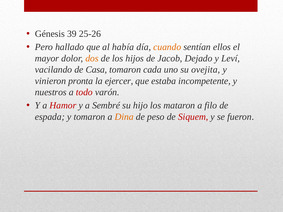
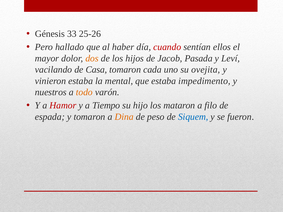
39: 39 -> 33
había: había -> haber
cuando colour: orange -> red
Dejado: Dejado -> Pasada
vinieron pronta: pronta -> estaba
ejercer: ejercer -> mental
incompetente: incompetente -> impedimento
todo colour: red -> orange
Sembré: Sembré -> Tiempo
Siquem colour: red -> blue
